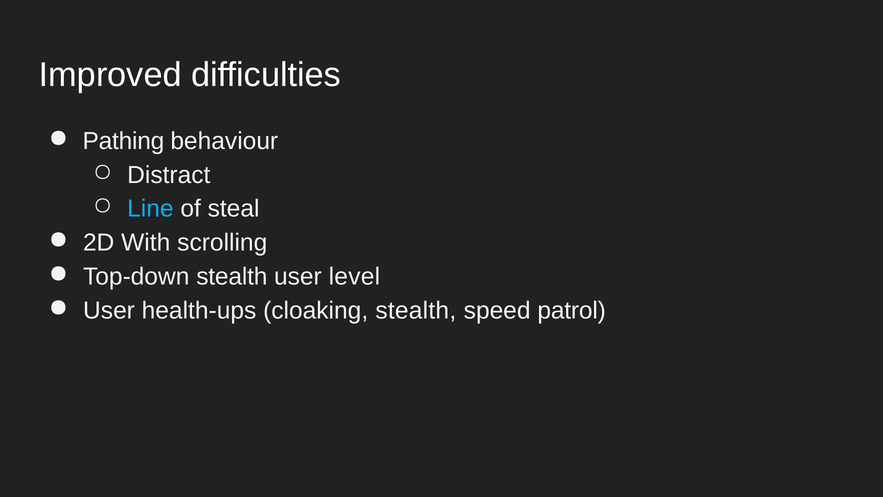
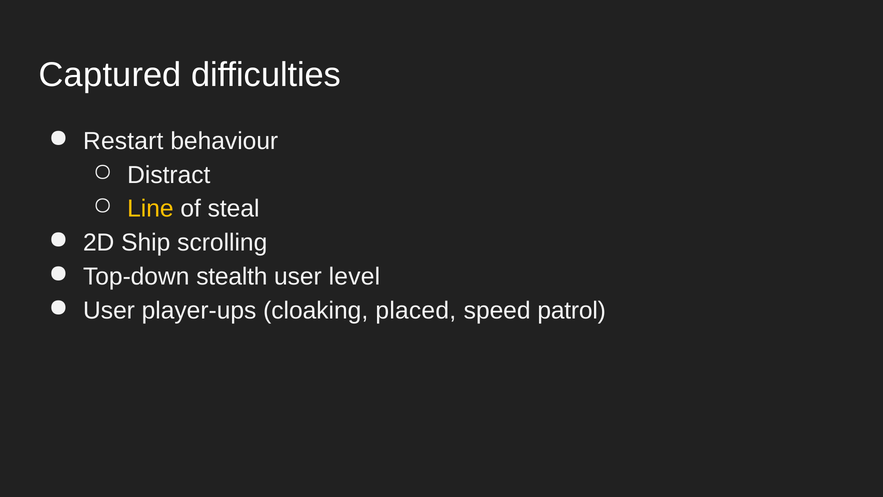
Improved: Improved -> Captured
Pathing: Pathing -> Restart
Line colour: light blue -> yellow
With: With -> Ship
health-ups: health-ups -> player-ups
cloaking stealth: stealth -> placed
